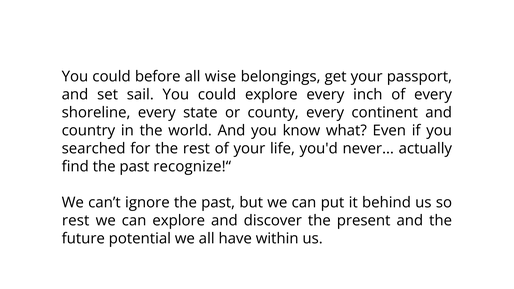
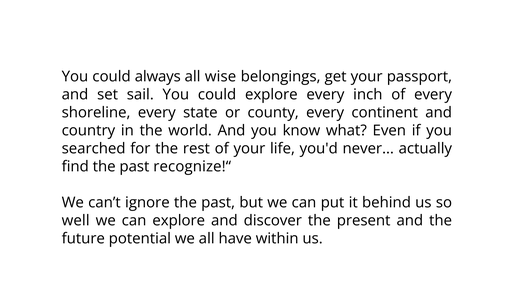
before: before -> always
rest at (76, 221): rest -> well
